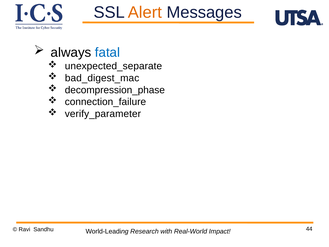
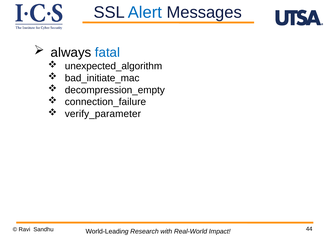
Alert colour: orange -> blue
unexpected_separate: unexpected_separate -> unexpected_algorithm
bad_digest_mac: bad_digest_mac -> bad_initiate_mac
decompression_phase: decompression_phase -> decompression_empty
